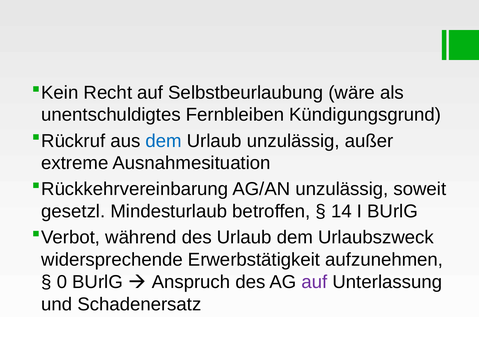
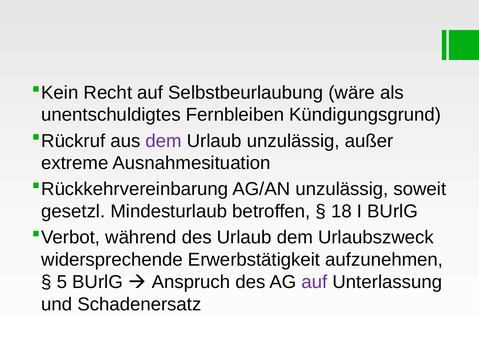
dem at (164, 141) colour: blue -> purple
14: 14 -> 18
0: 0 -> 5
